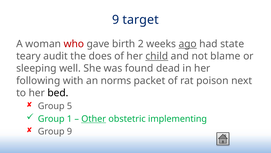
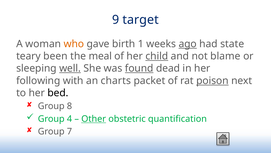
who colour: red -> orange
2: 2 -> 1
audit: audit -> been
does: does -> meal
well underline: none -> present
found underline: none -> present
norms: norms -> charts
poison underline: none -> present
5: 5 -> 8
1: 1 -> 4
implementing: implementing -> quantification
Group 9: 9 -> 7
